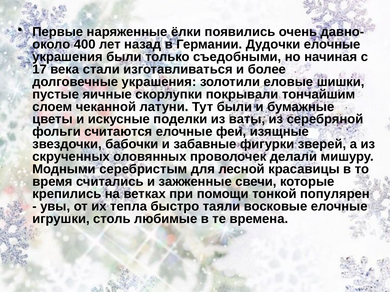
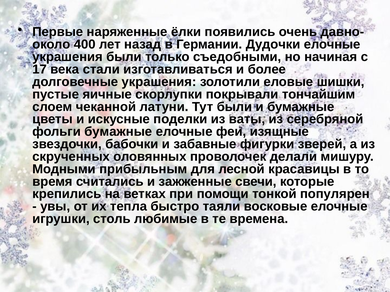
фольги считаются: считаются -> бумажные
серебристым: серебристым -> прибыльным
